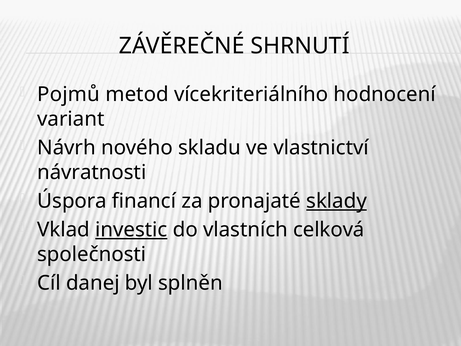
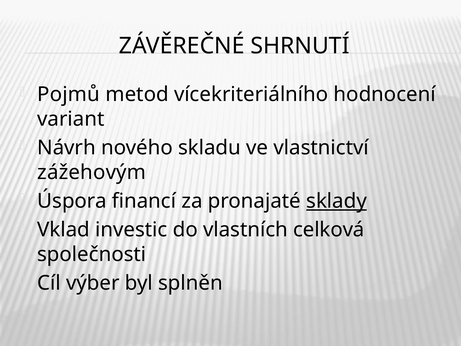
návratnosti: návratnosti -> zážehovým
investic underline: present -> none
danej: danej -> výber
